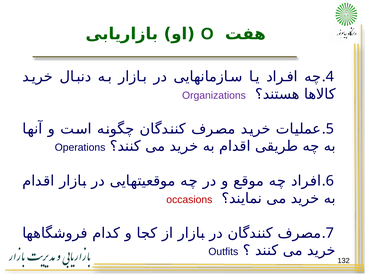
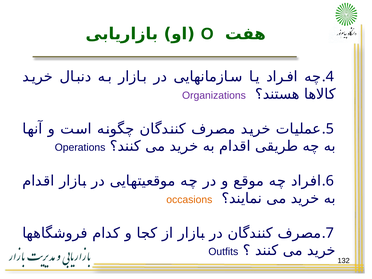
occasions colour: red -> orange
